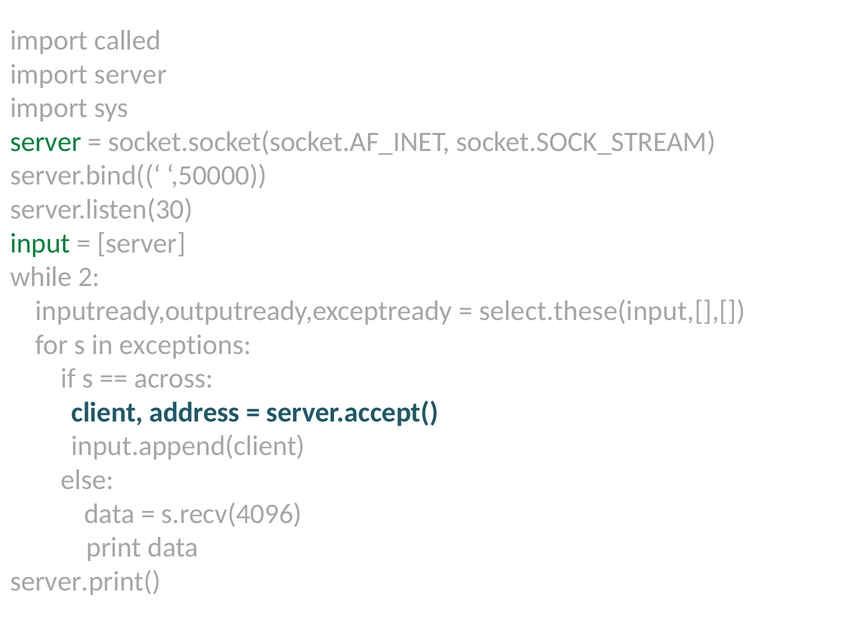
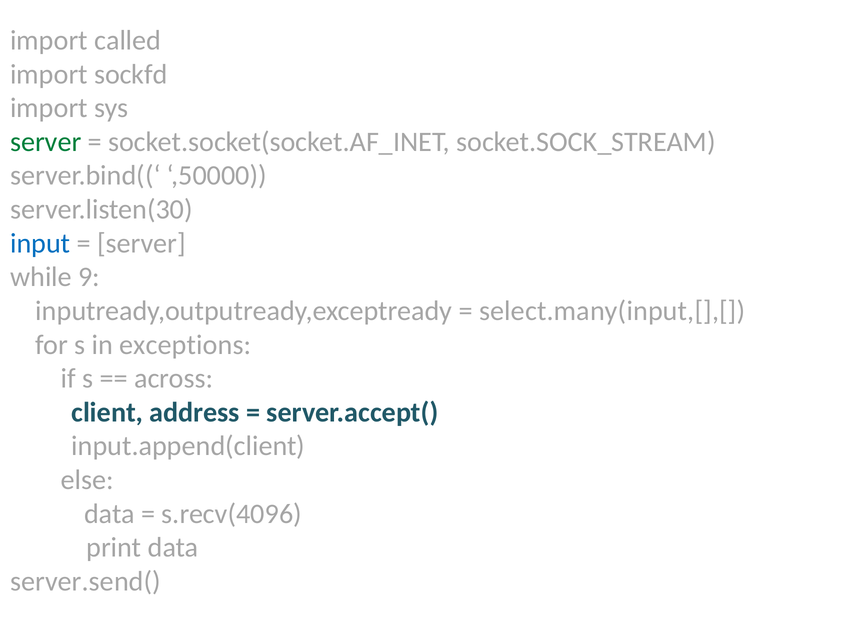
import server: server -> sockfd
input colour: green -> blue
2: 2 -> 9
select.these(input,[],[: select.these(input,[],[ -> select.many(input,[],[
server.print(: server.print( -> server.send(
